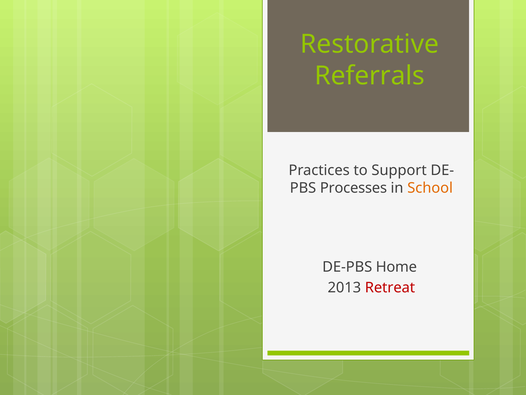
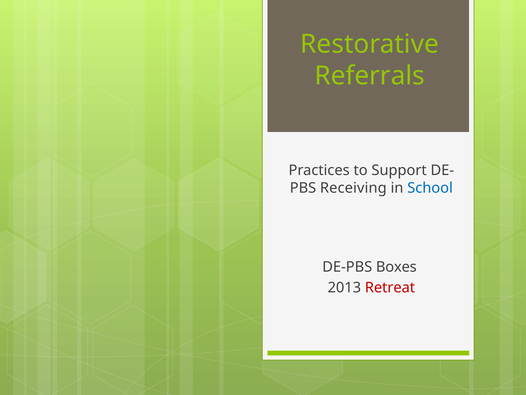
Processes: Processes -> Receiving
School colour: orange -> blue
Home: Home -> Boxes
